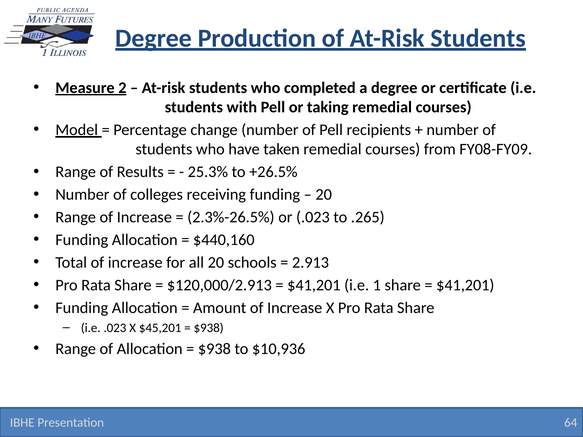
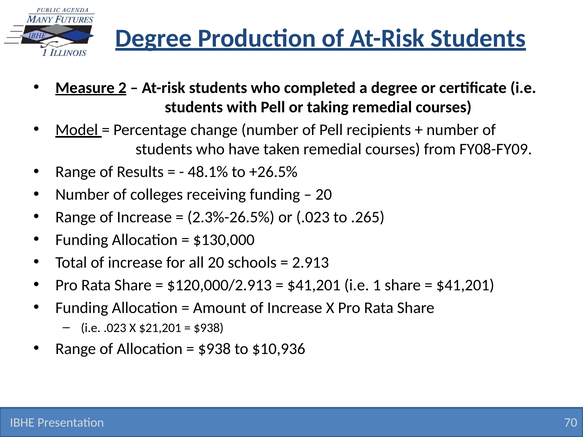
25.3%: 25.3% -> 48.1%
$440,160: $440,160 -> $130,000
$45,201: $45,201 -> $21,201
64: 64 -> 70
